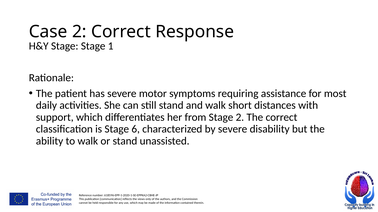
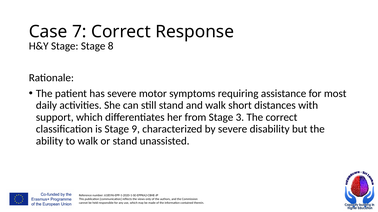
Case 2: 2 -> 7
1: 1 -> 8
Stage 2: 2 -> 3
6: 6 -> 9
